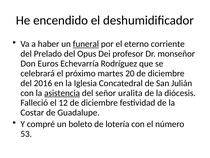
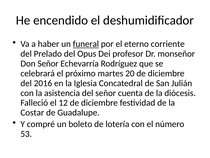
Don Euros: Euros -> Señor
asistencia underline: present -> none
uralita: uralita -> cuenta
